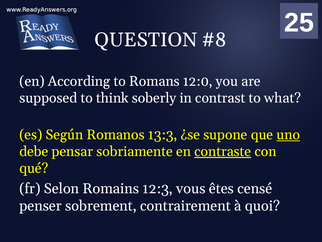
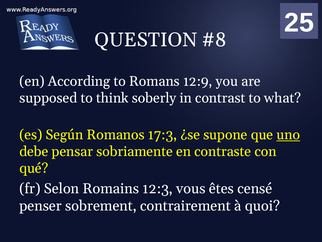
12:0: 12:0 -> 12:9
13:3: 13:3 -> 17:3
contraste underline: present -> none
